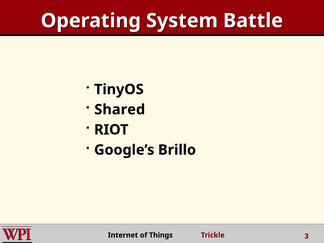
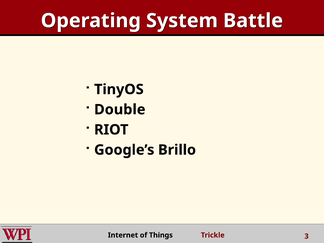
Shared: Shared -> Double
